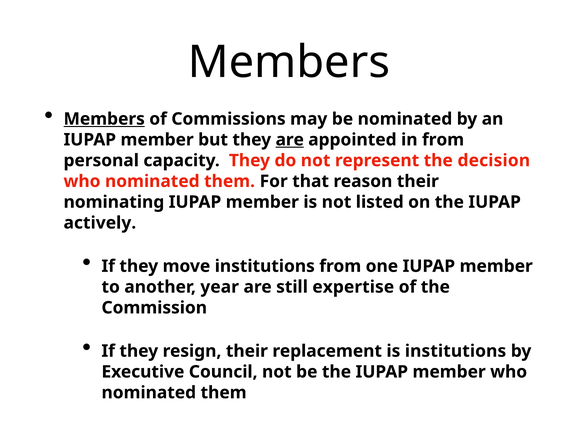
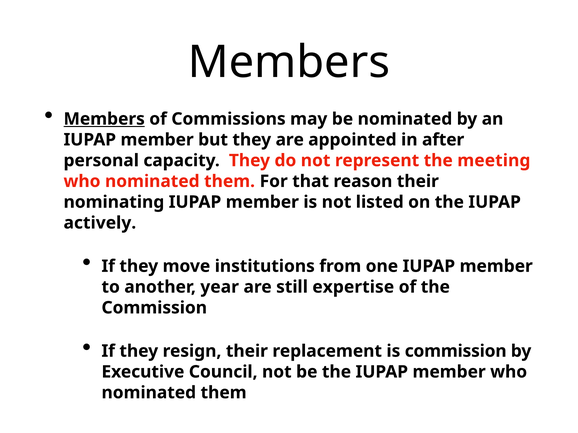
are at (290, 140) underline: present -> none
in from: from -> after
decision: decision -> meeting
is institutions: institutions -> commission
